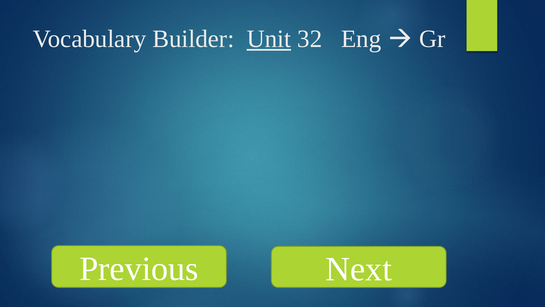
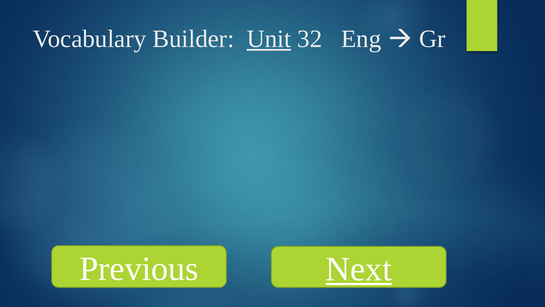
Next underline: none -> present
